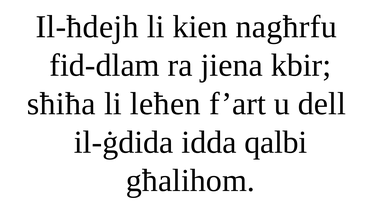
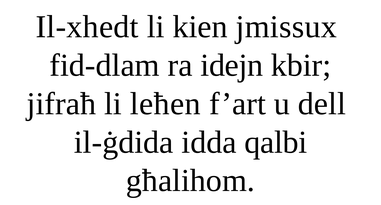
Il-ħdejh: Il-ħdejh -> Il-xhedt
nagħrfu: nagħrfu -> jmissux
jiena: jiena -> idejn
sħiħa: sħiħa -> jifraħ
